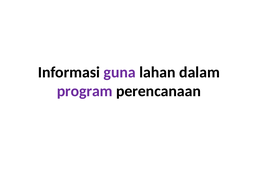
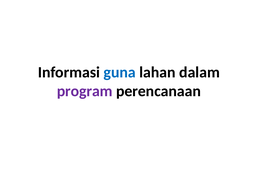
guna colour: purple -> blue
